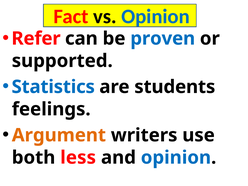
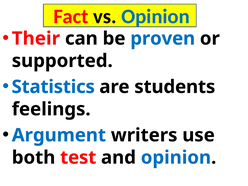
Refer: Refer -> Their
Argument colour: orange -> blue
less: less -> test
